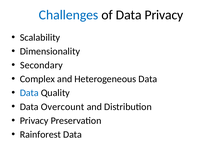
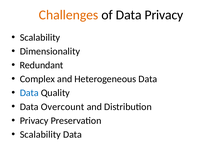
Challenges colour: blue -> orange
Secondary: Secondary -> Redundant
Rainforest at (40, 135): Rainforest -> Scalability
